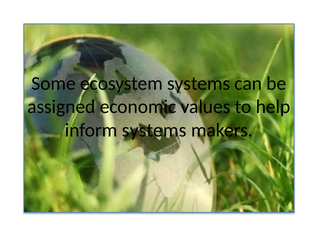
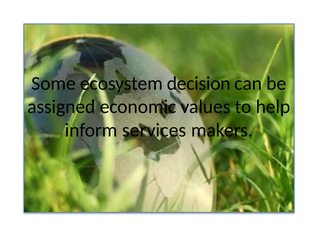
ecosystem systems: systems -> decision
inform systems: systems -> services
